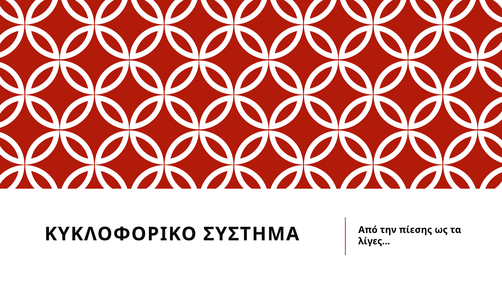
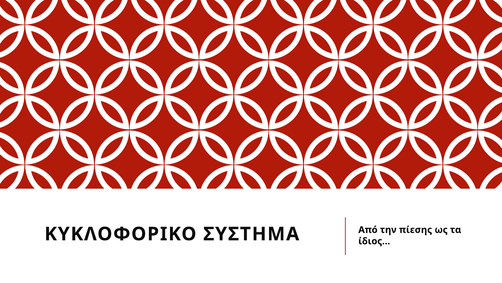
λίγες…: λίγες… -> ίδιος…
